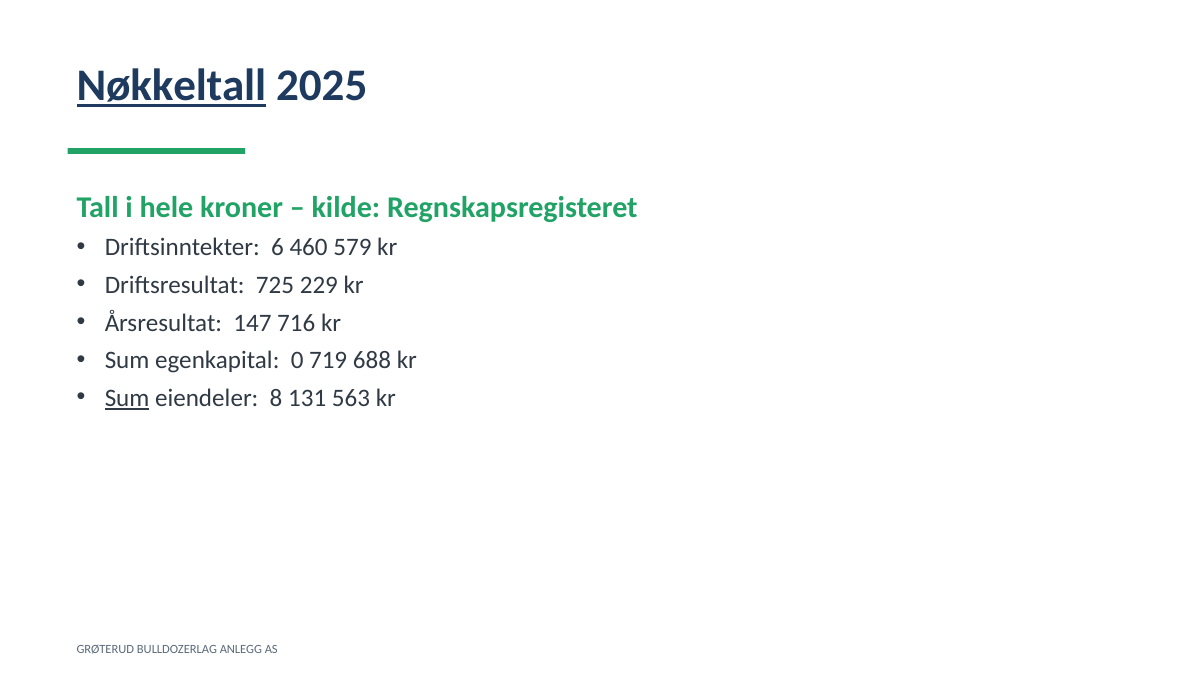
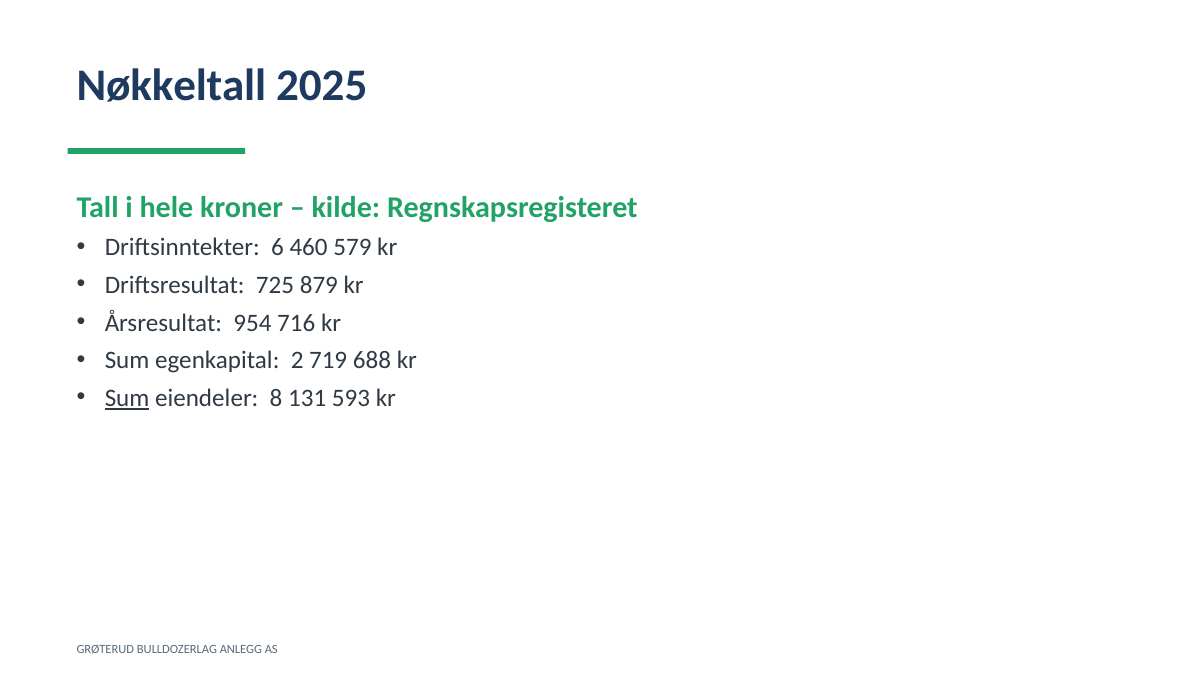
Nøkkeltall underline: present -> none
229: 229 -> 879
147: 147 -> 954
0: 0 -> 2
563: 563 -> 593
